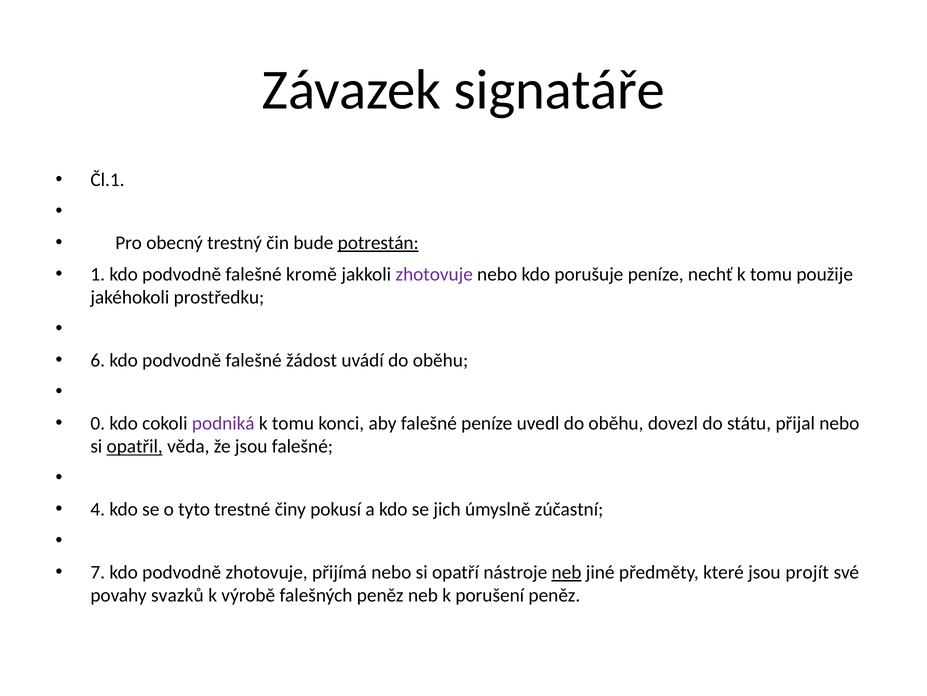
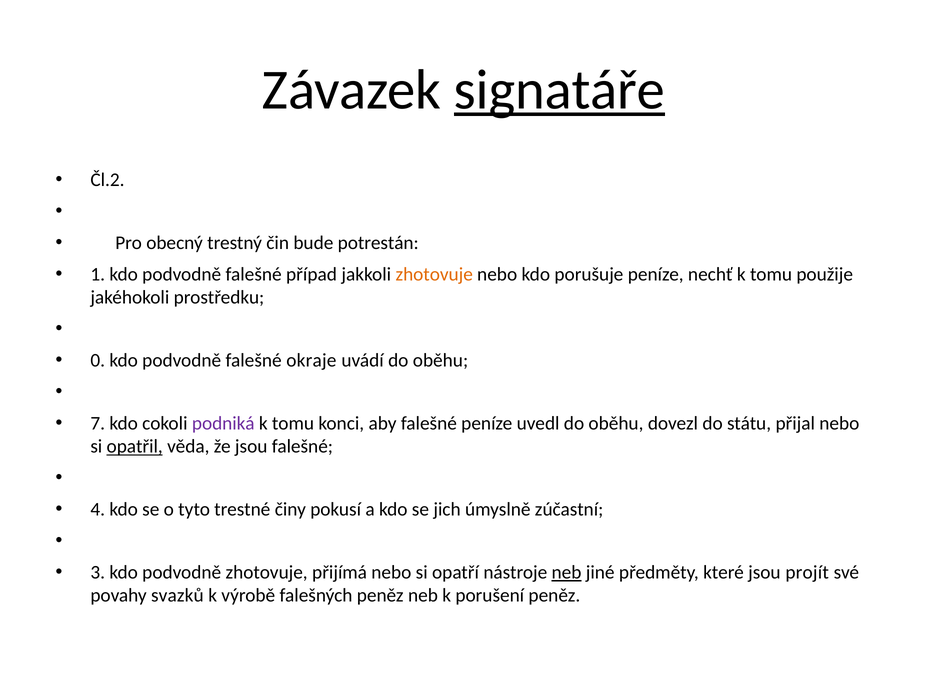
signatáře underline: none -> present
Čl.1: Čl.1 -> Čl.2
potrestán underline: present -> none
kromě: kromě -> případ
zhotovuje at (434, 274) colour: purple -> orange
6: 6 -> 0
žádost: žádost -> okraje
0: 0 -> 7
7: 7 -> 3
